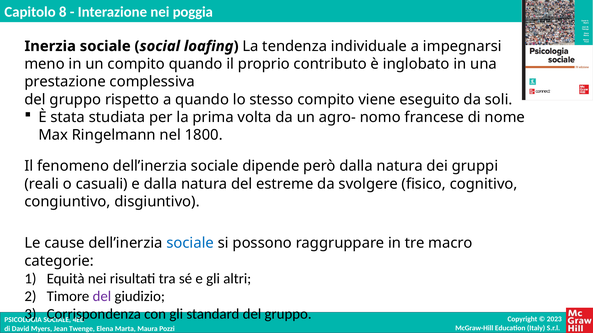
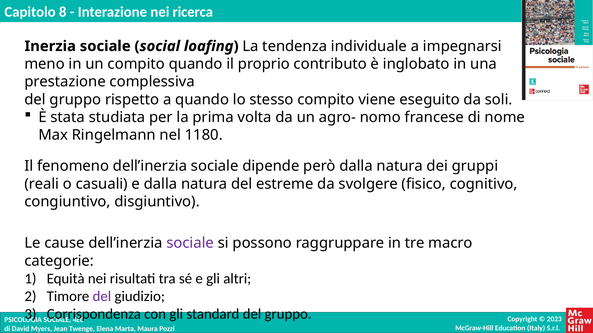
poggia: poggia -> ricerca
1800: 1800 -> 1180
sociale at (190, 243) colour: blue -> purple
